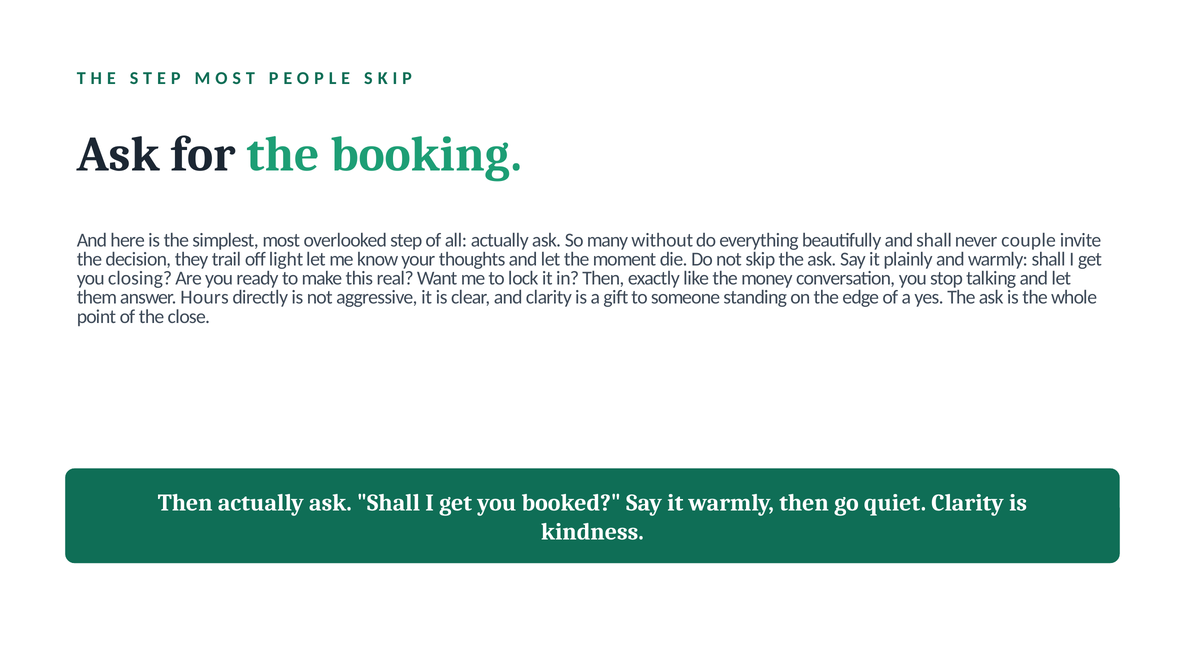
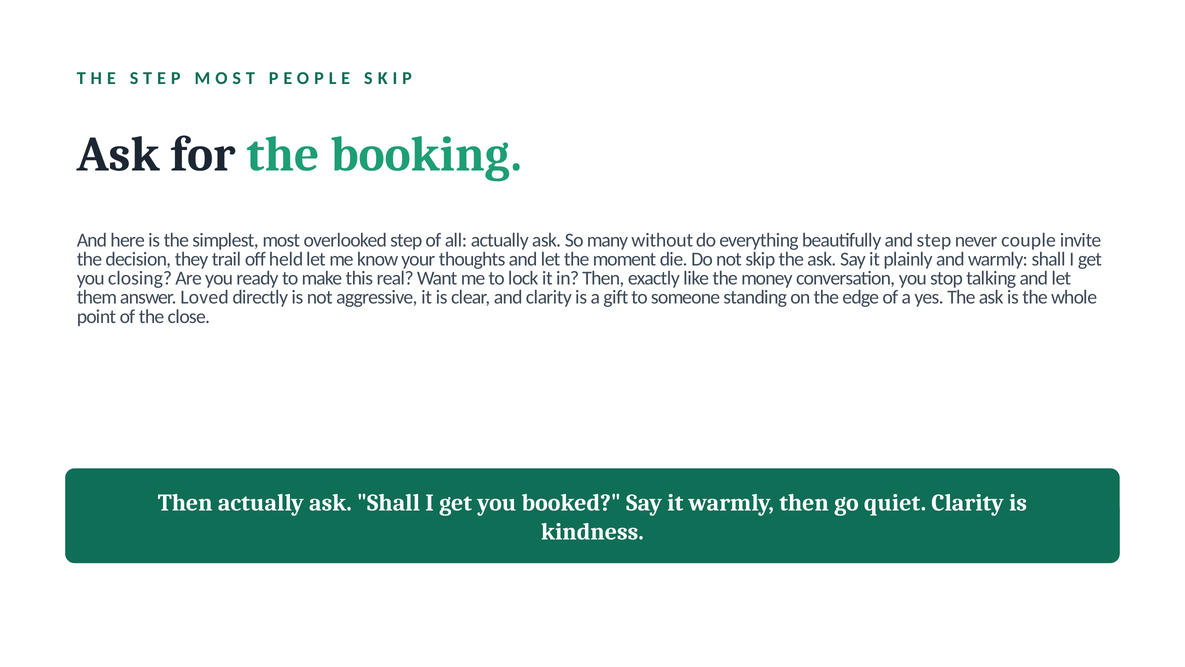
and shall: shall -> step
light: light -> held
Hours: Hours -> Loved
